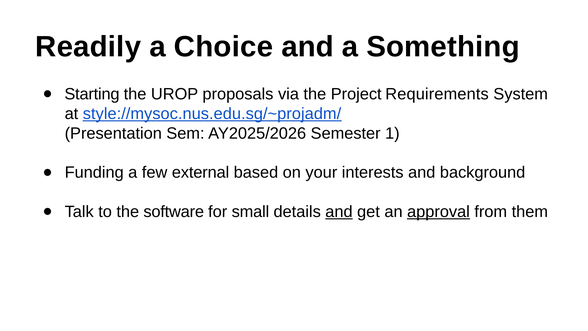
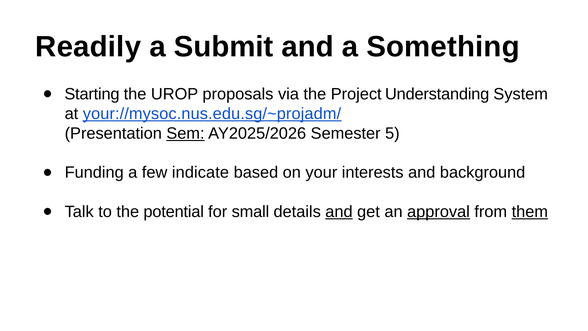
Choice: Choice -> Submit
Requirements: Requirements -> Understanding
style://mysoc.nus.edu.sg/~projadm/: style://mysoc.nus.edu.sg/~projadm/ -> your://mysoc.nus.edu.sg/~projadm/
Sem underline: none -> present
1: 1 -> 5
external: external -> indicate
software: software -> potential
them underline: none -> present
